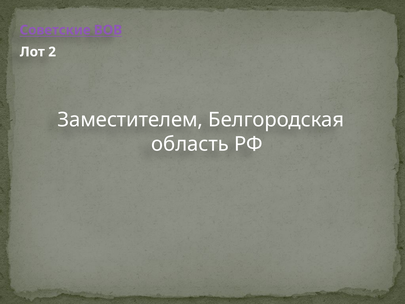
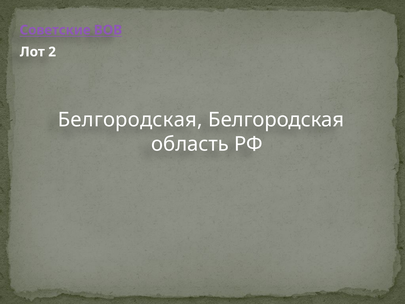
Заместителем at (130, 120): Заместителем -> Белгородская
